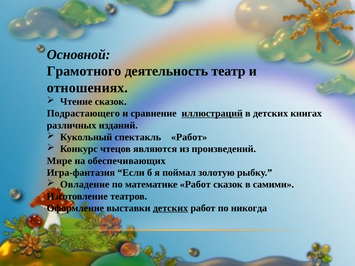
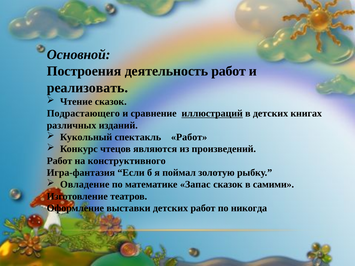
Грамотного: Грамотного -> Построения
деятельность театр: театр -> работ
отношениях: отношениях -> реализовать
Мире at (59, 161): Мире -> Работ
обеспечивающих: обеспечивающих -> конструктивного
математике Работ: Работ -> Запас
детских at (170, 208) underline: present -> none
